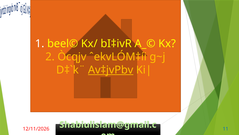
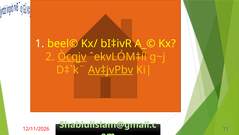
Òcqjv underline: none -> present
